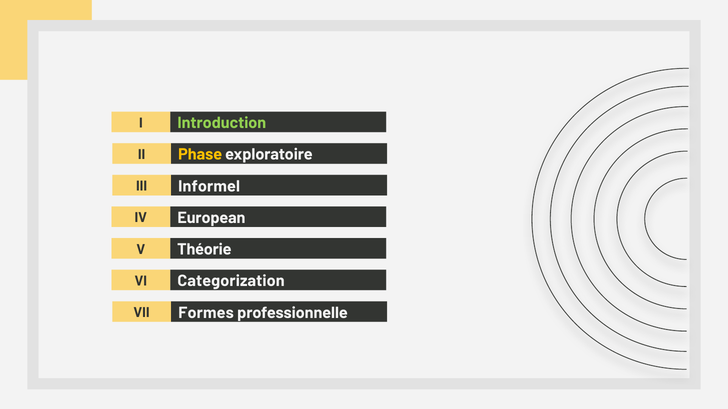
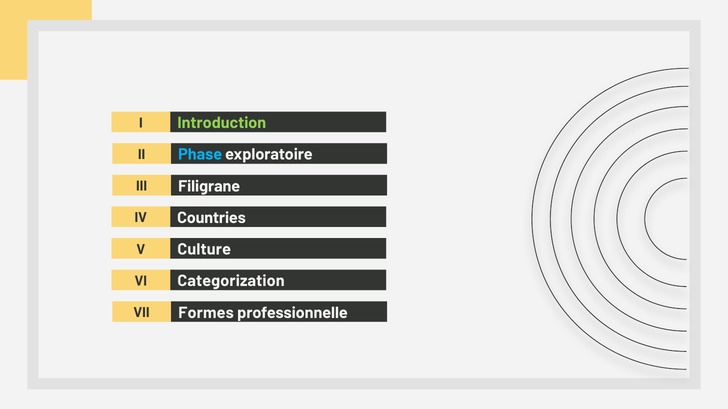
Phase colour: yellow -> light blue
Informel: Informel -> Filigrane
European: European -> Countries
Théorie: Théorie -> Culture
